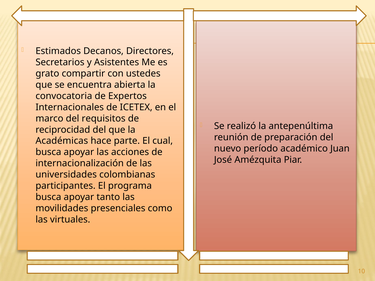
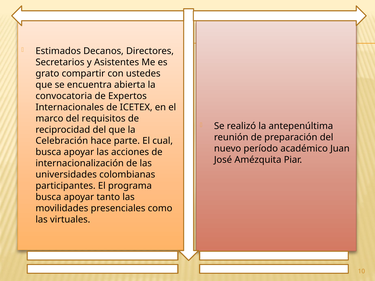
Académicas: Académicas -> Celebración
